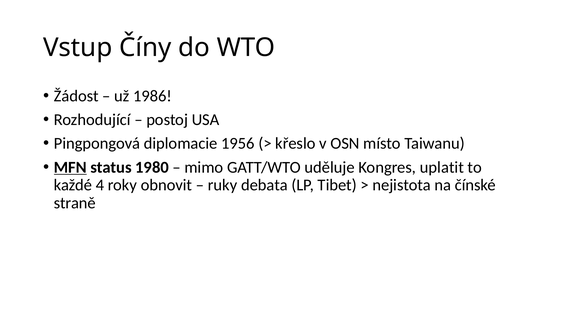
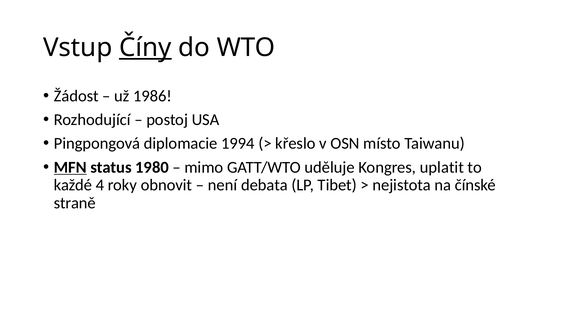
Číny underline: none -> present
1956: 1956 -> 1994
ruky: ruky -> není
